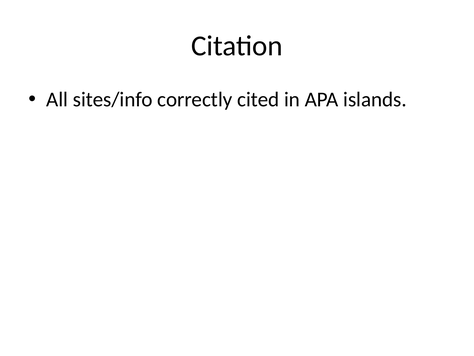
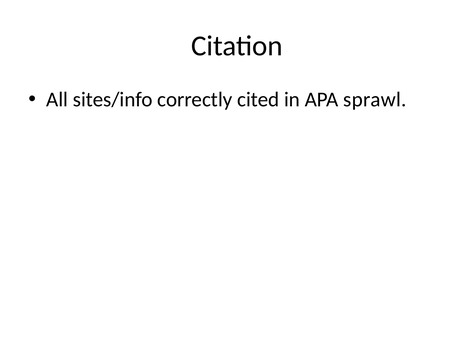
islands: islands -> sprawl
